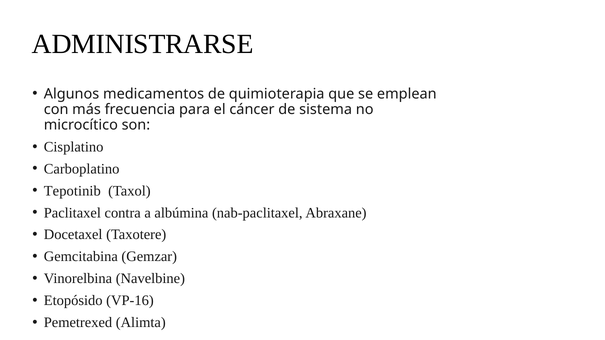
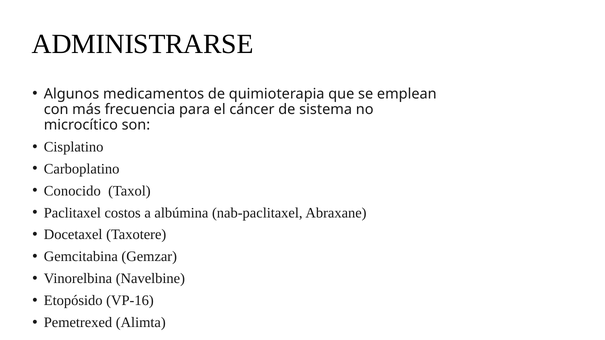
Tepotinib: Tepotinib -> Conocido
contra: contra -> costos
